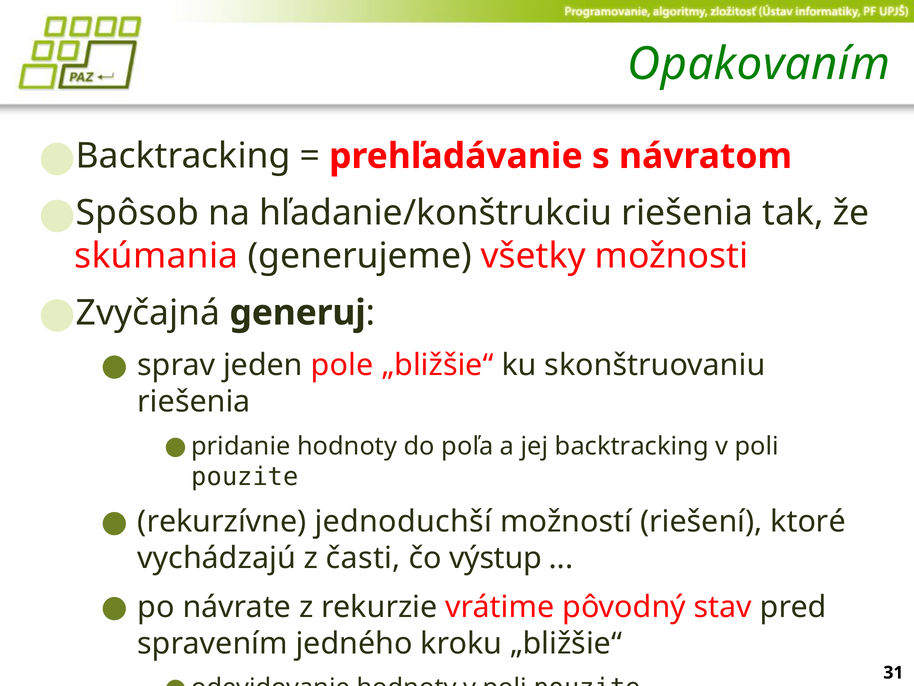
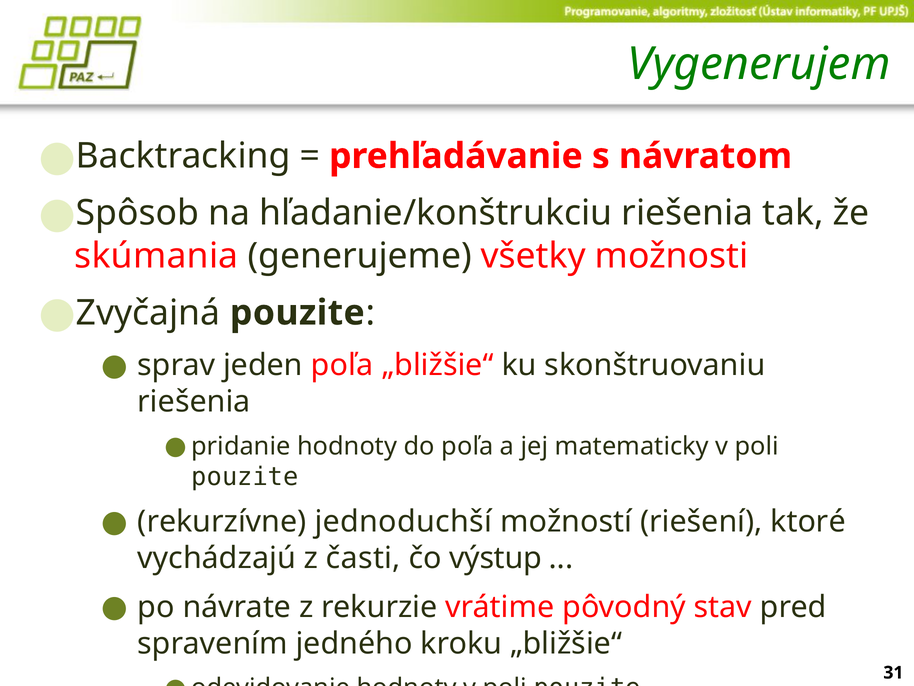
Opakovaním: Opakovaním -> Vygenerujem
Zvyčajná generuj: generuj -> pouzite
jeden pole: pole -> poľa
jej backtracking: backtracking -> matematicky
